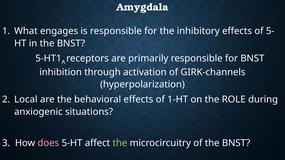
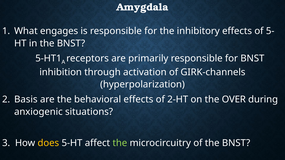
Local: Local -> Basis
1-HT: 1-HT -> 2-HT
ROLE: ROLE -> OVER
does colour: pink -> yellow
